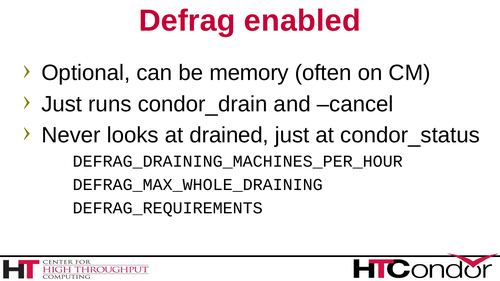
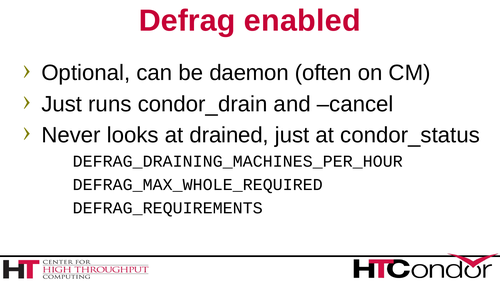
memory: memory -> daemon
DEFRAG_MAX_WHOLE_DRAINING: DEFRAG_MAX_WHOLE_DRAINING -> DEFRAG_MAX_WHOLE_REQUIRED
